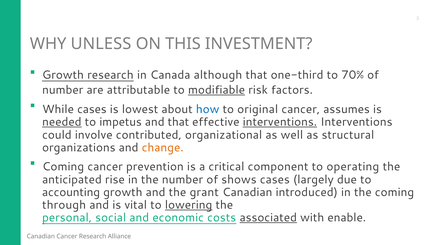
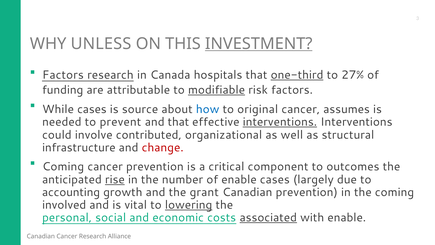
INVESTMENT underline: none -> present
Growth at (63, 75): Growth -> Factors
although: although -> hospitals
one-third underline: none -> present
70%: 70% -> 27%
number at (63, 90): number -> funding
lowest: lowest -> source
needed underline: present -> none
impetus: impetus -> prevent
organizations: organizations -> infrastructure
change colour: orange -> red
operating: operating -> outcomes
rise underline: none -> present
of shows: shows -> enable
Canadian introduced: introduced -> prevention
through: through -> involved
